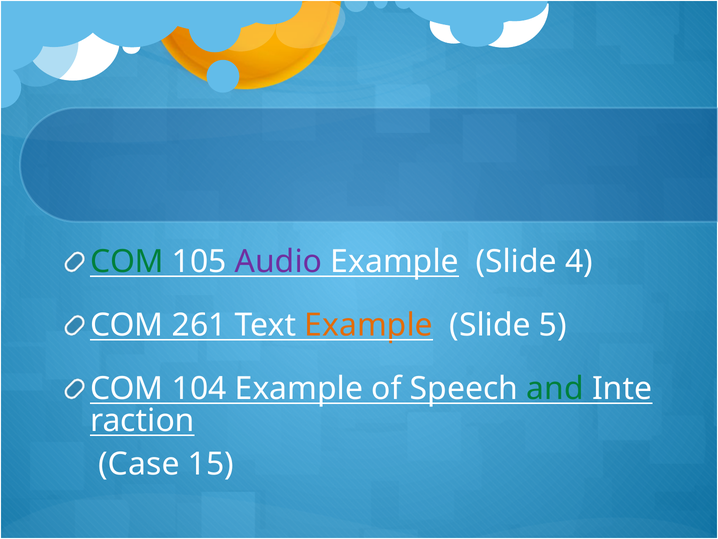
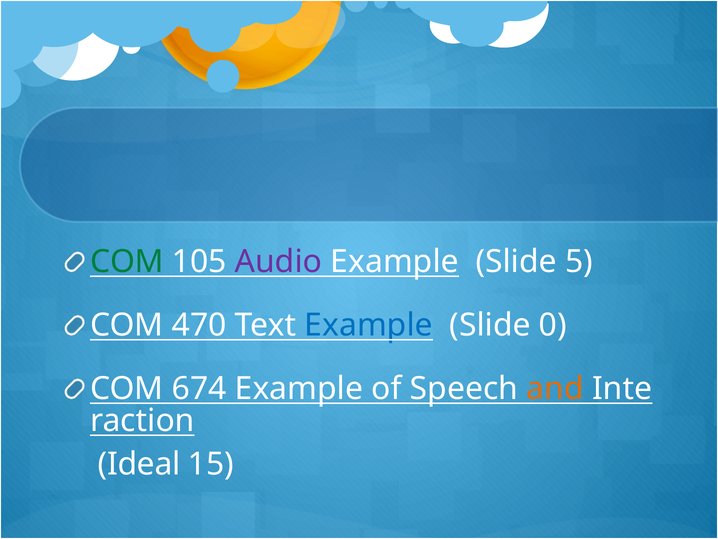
4: 4 -> 5
261: 261 -> 470
Example at (369, 325) colour: orange -> blue
5: 5 -> 0
104: 104 -> 674
and colour: green -> orange
Case: Case -> Ideal
